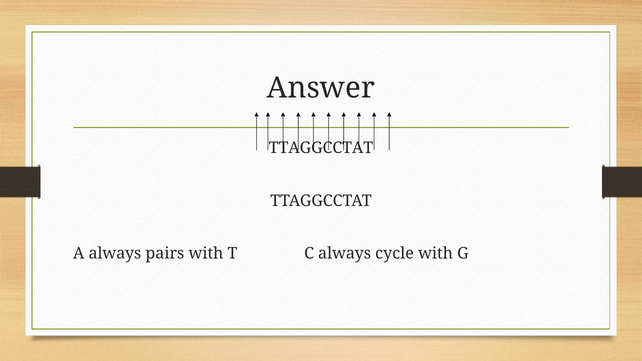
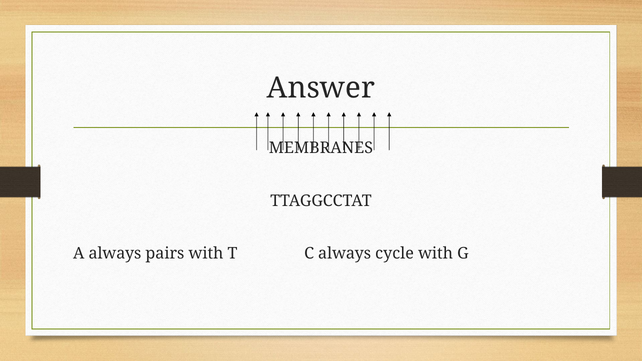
TTAGGCCTAT at (321, 148): TTAGGCCTAT -> MEMBRANES
